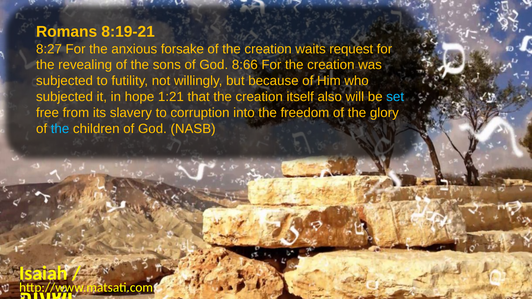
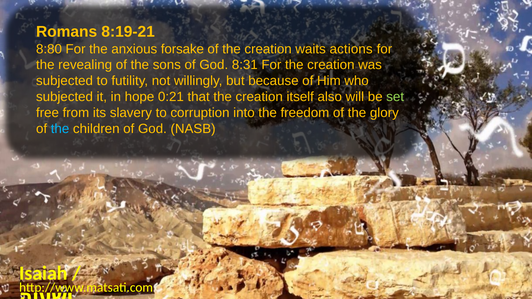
8:27: 8:27 -> 8:80
request: request -> actions
8:66: 8:66 -> 8:31
1:21: 1:21 -> 0:21
set colour: light blue -> light green
